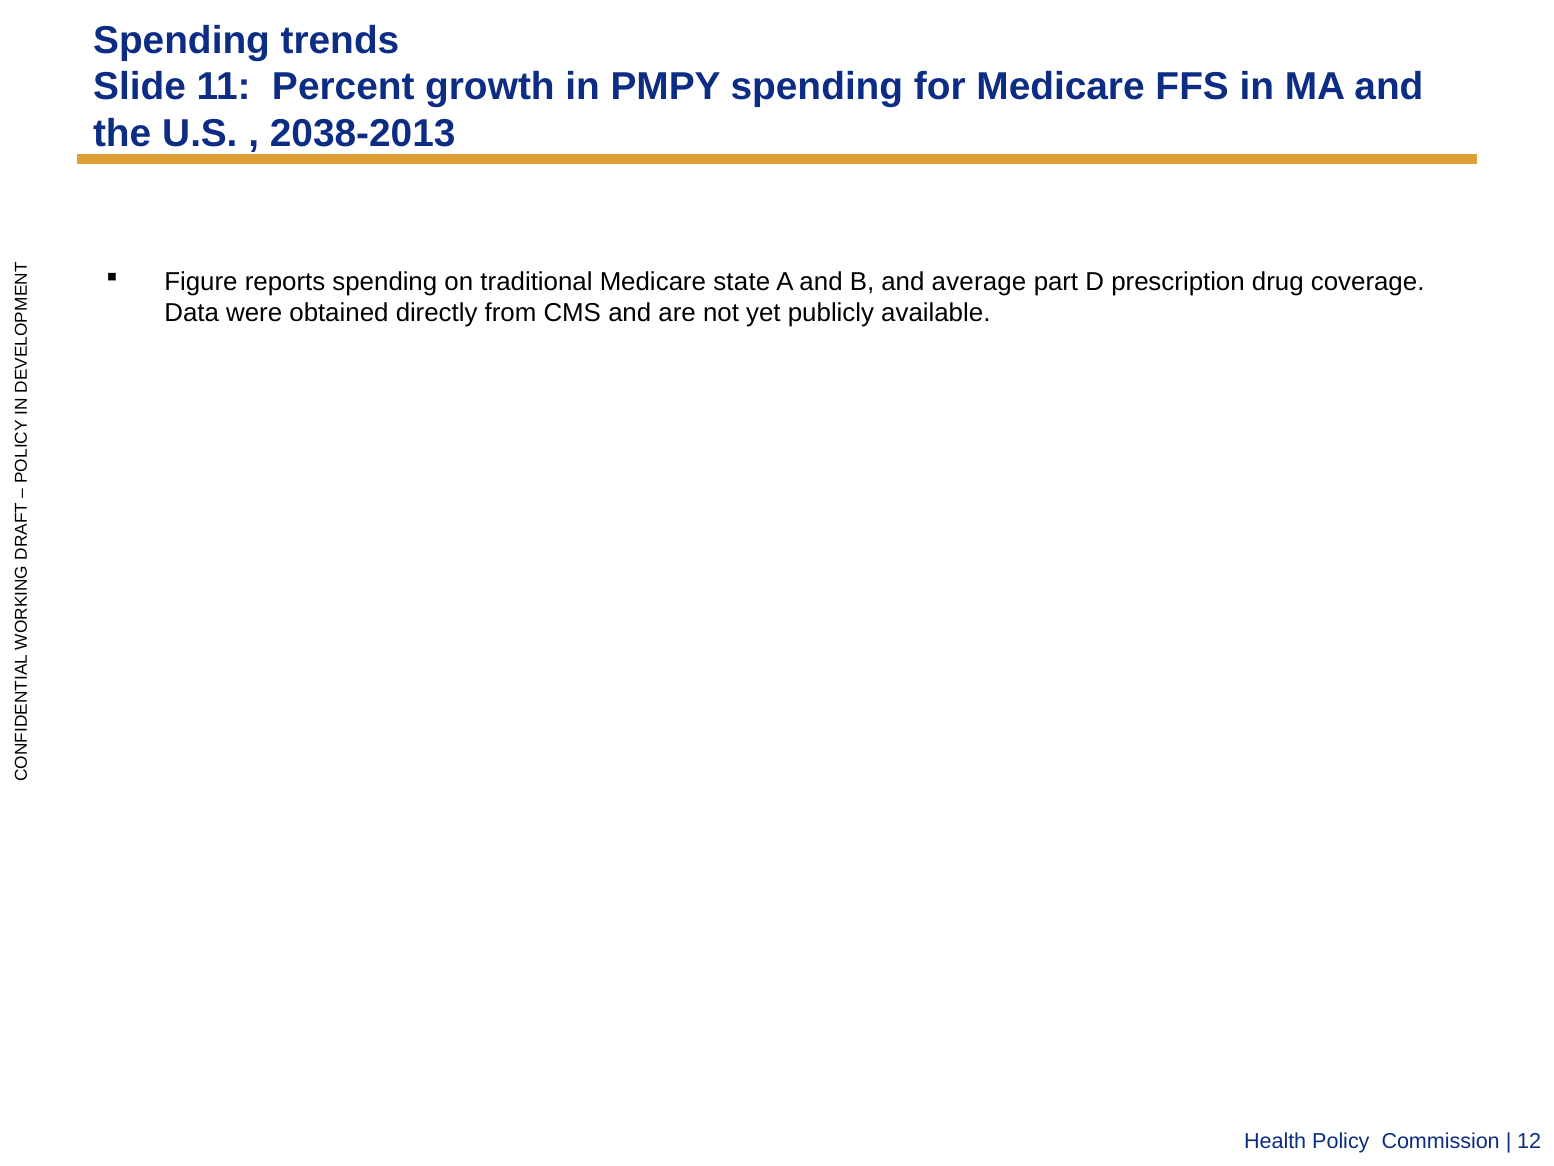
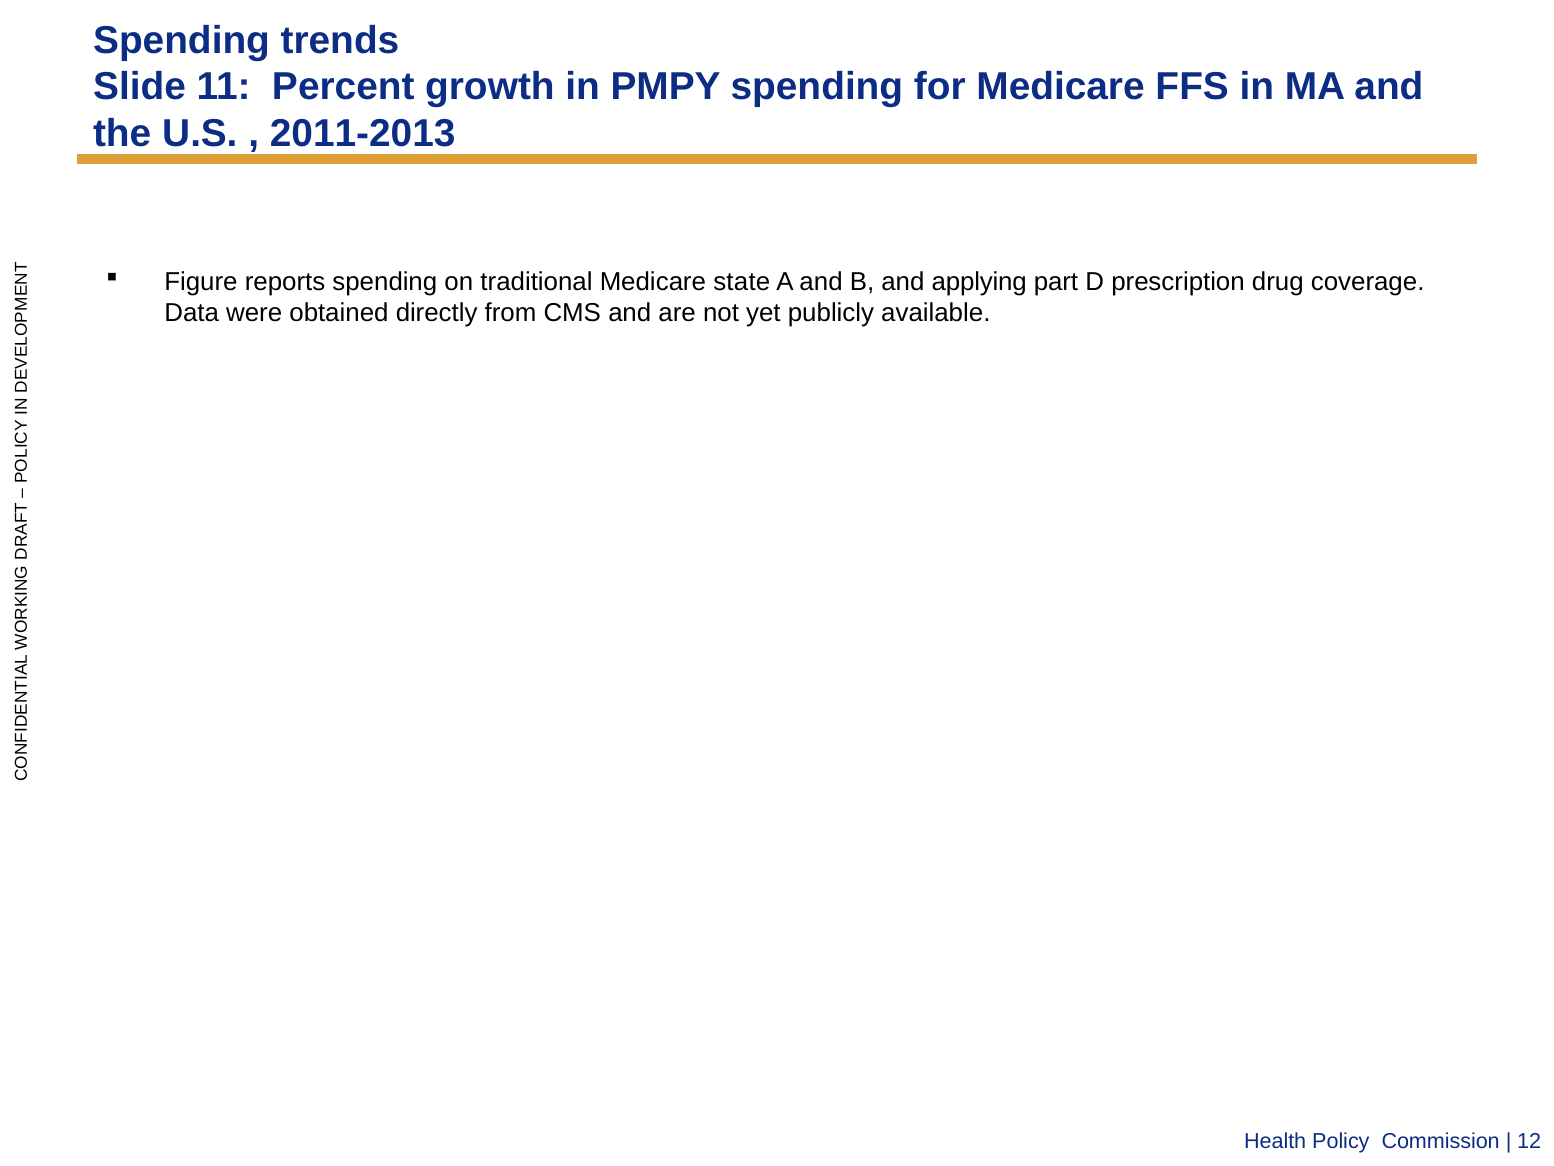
2038-2013: 2038-2013 -> 2011-2013
average: average -> applying
